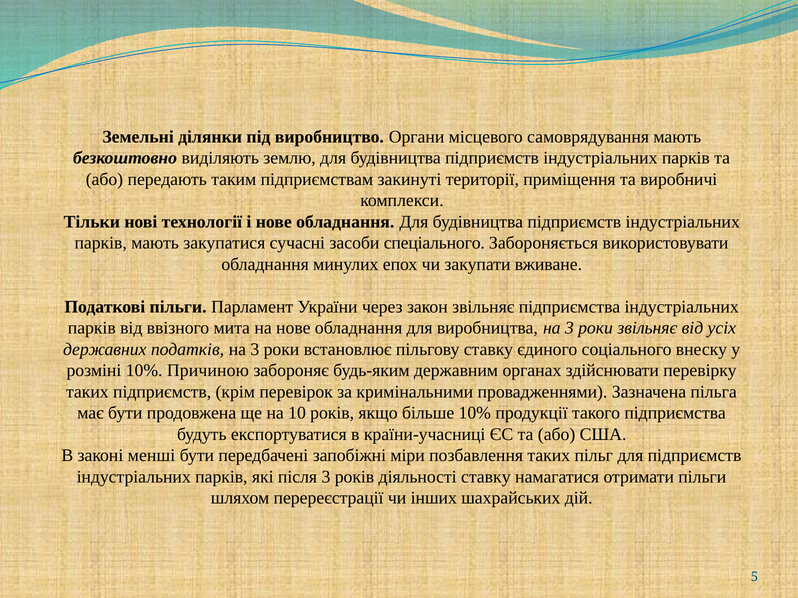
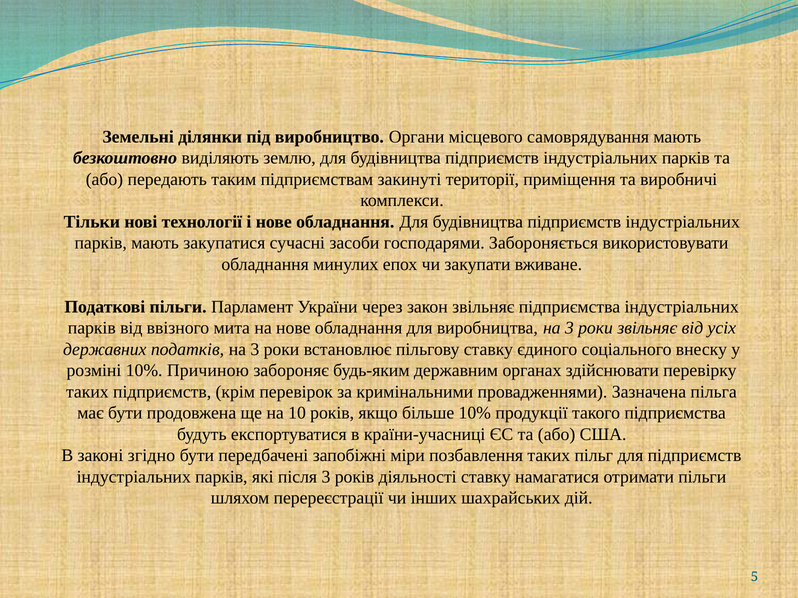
спеціального: спеціального -> господарями
менші: менші -> згідно
